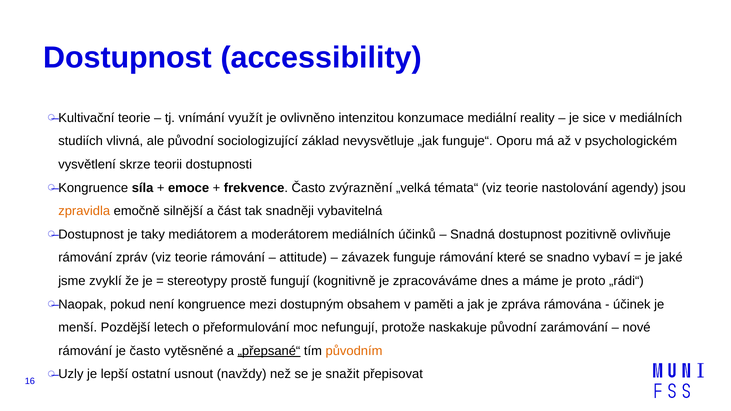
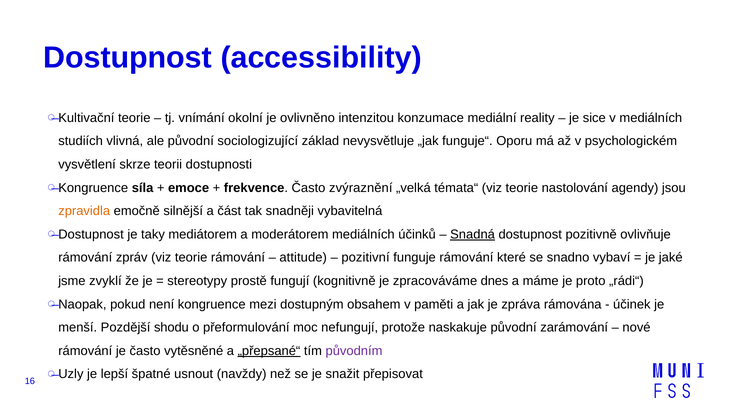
využít: využít -> okolní
Snadná underline: none -> present
závazek: závazek -> pozitivní
letech: letech -> shodu
původním colour: orange -> purple
ostatní: ostatní -> špatné
